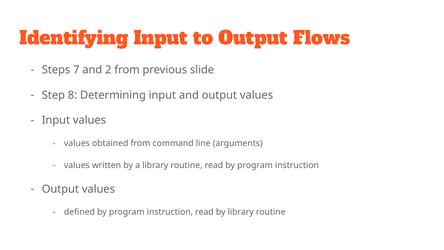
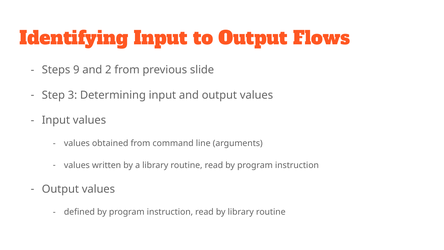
7: 7 -> 9
8: 8 -> 3
